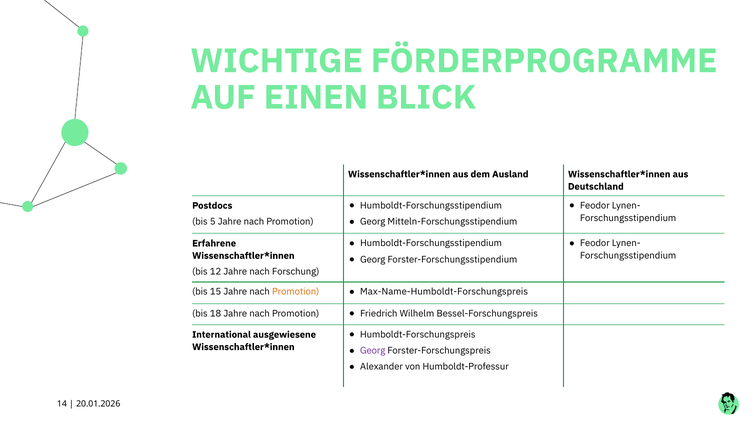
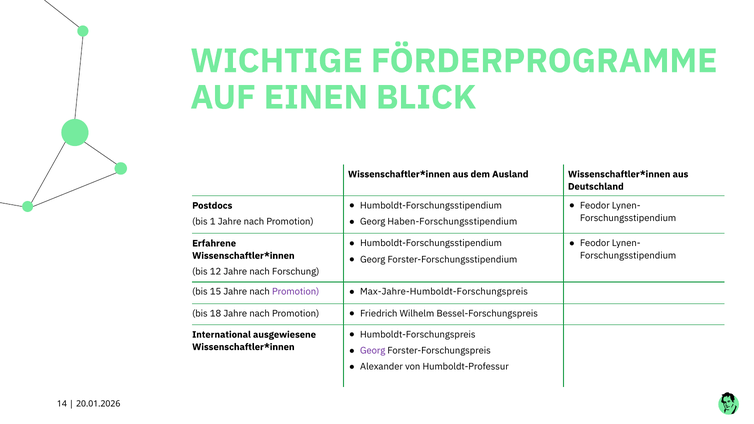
Mitteln-Forschungsstipendium: Mitteln-Forschungsstipendium -> Haben-Forschungsstipendium
5: 5 -> 1
Promotion at (296, 292) colour: orange -> purple
Max-Name-Humboldt-Forschungspreis: Max-Name-Humboldt-Forschungspreis -> Max-Jahre-Humboldt-Forschungspreis
